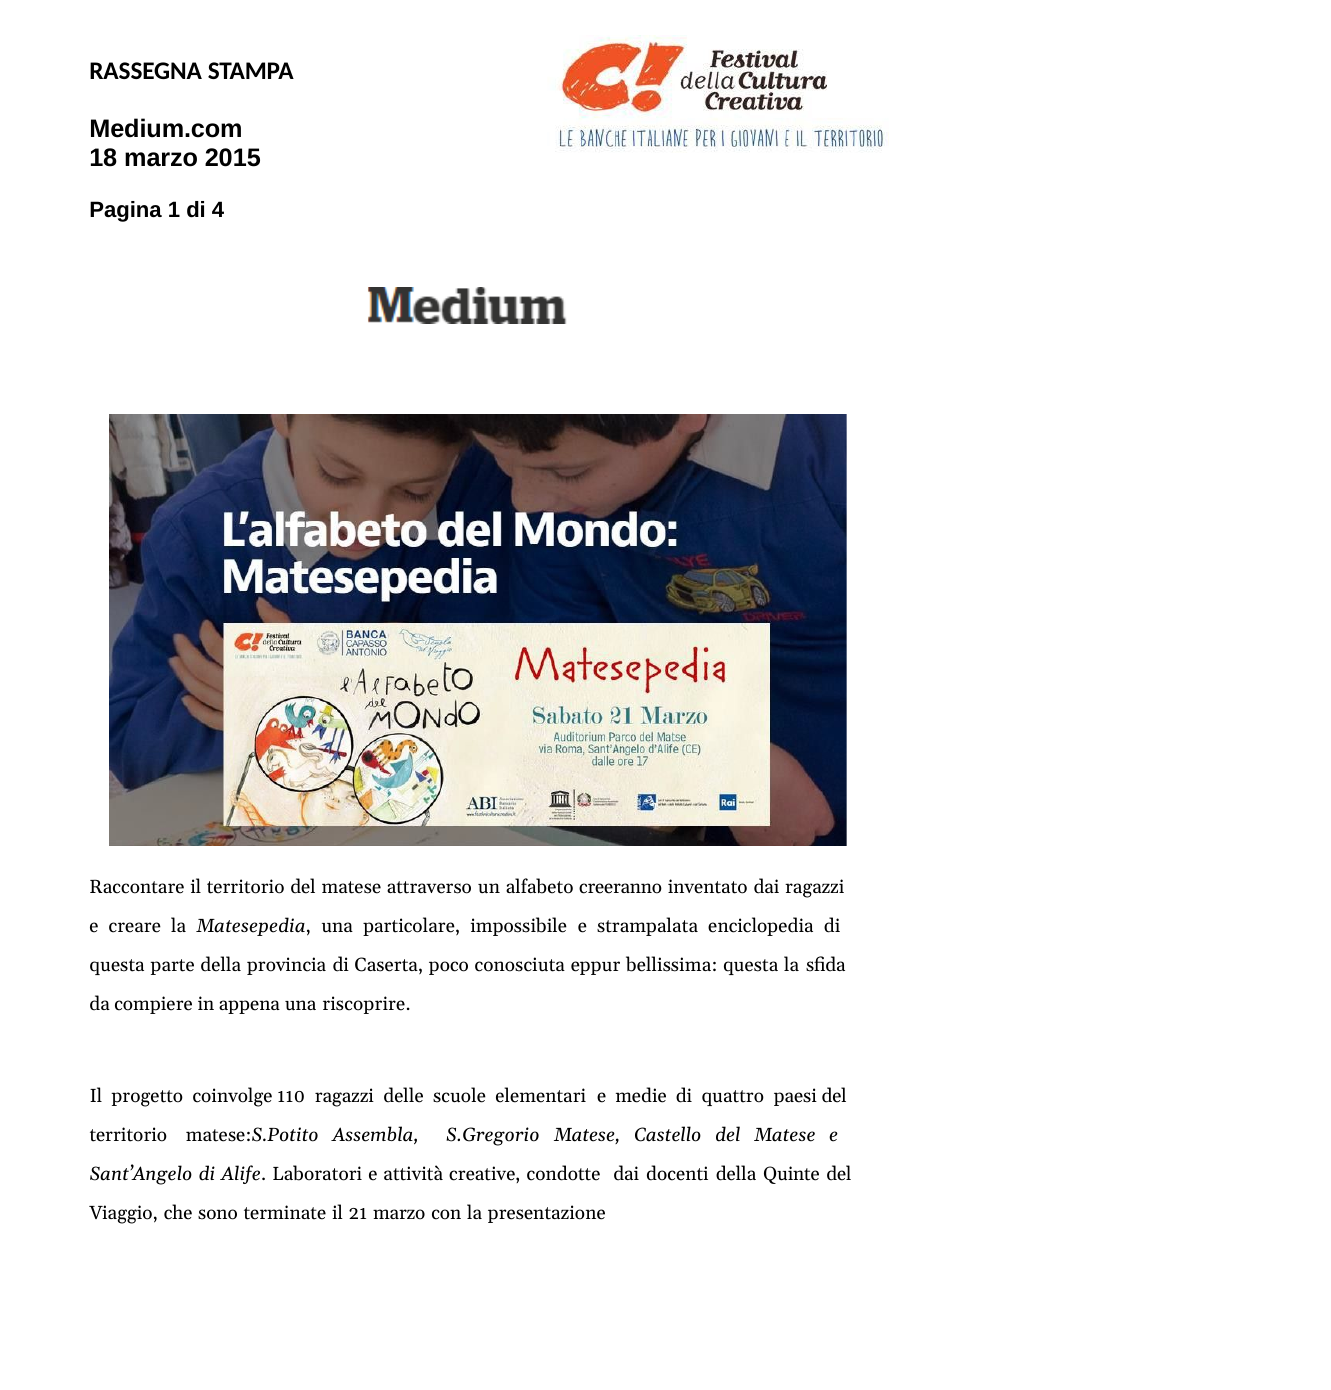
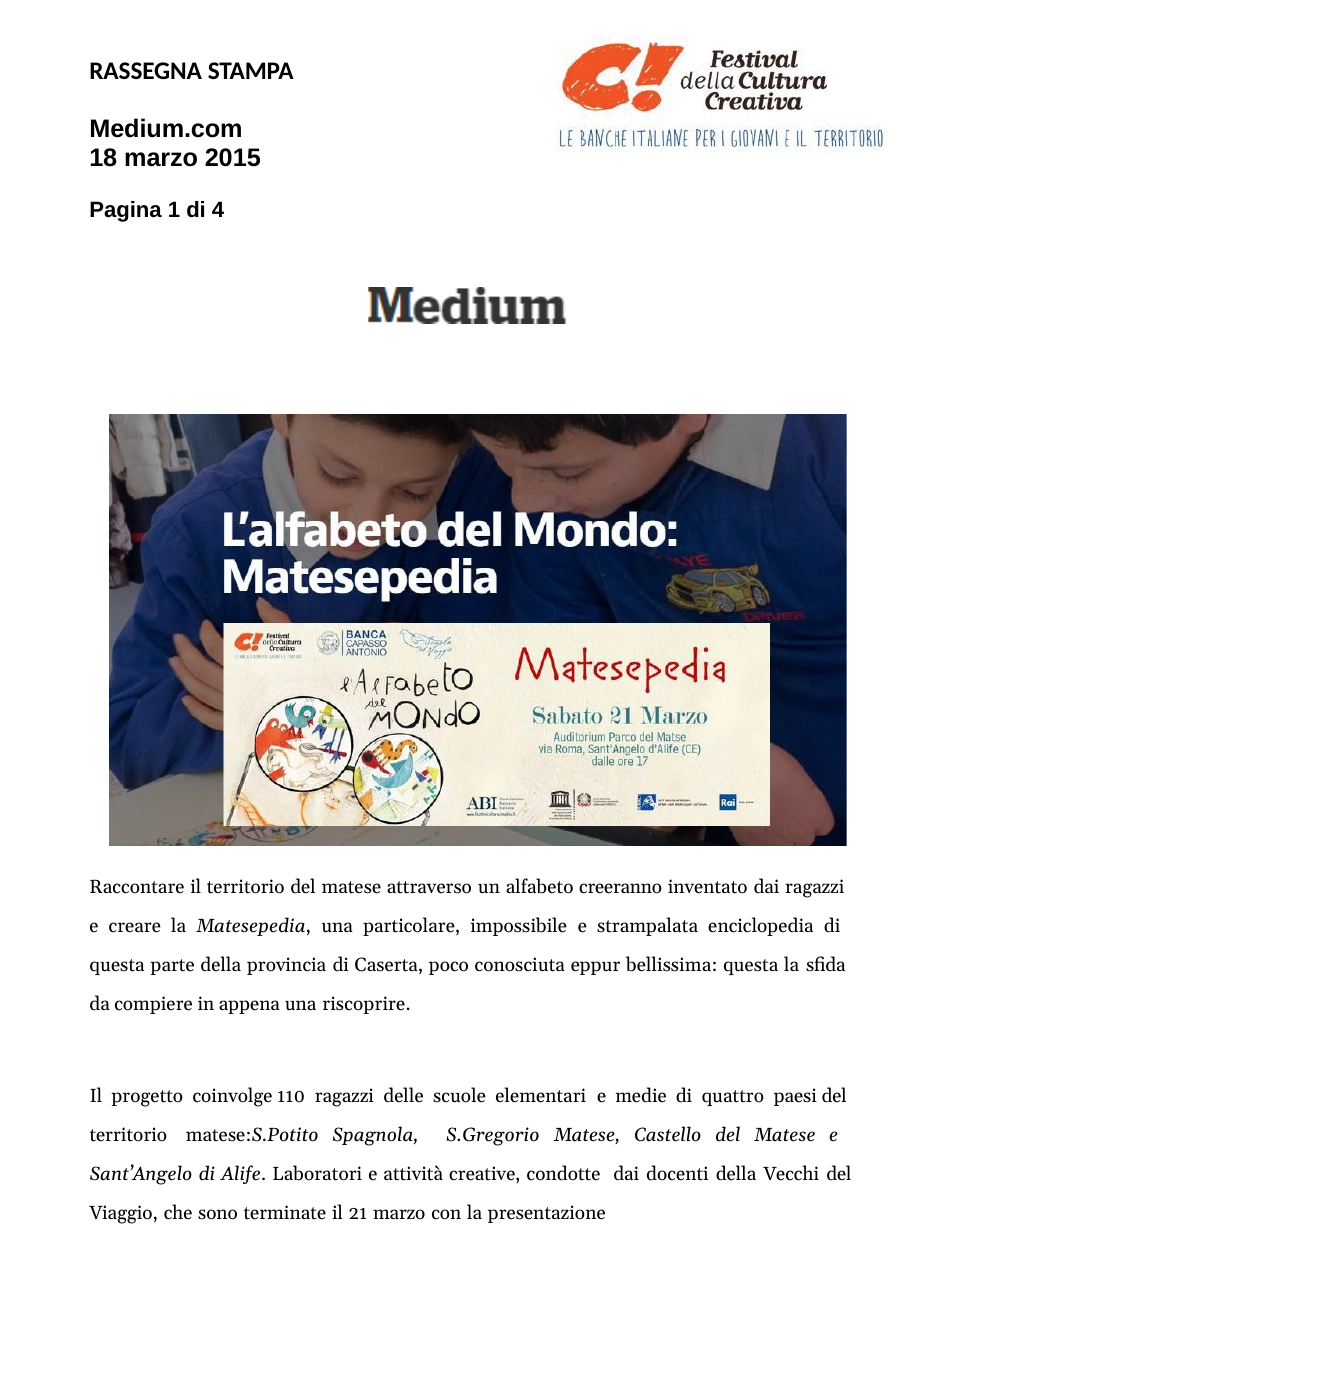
Assembla: Assembla -> Spagnola
Quinte: Quinte -> Vecchi
